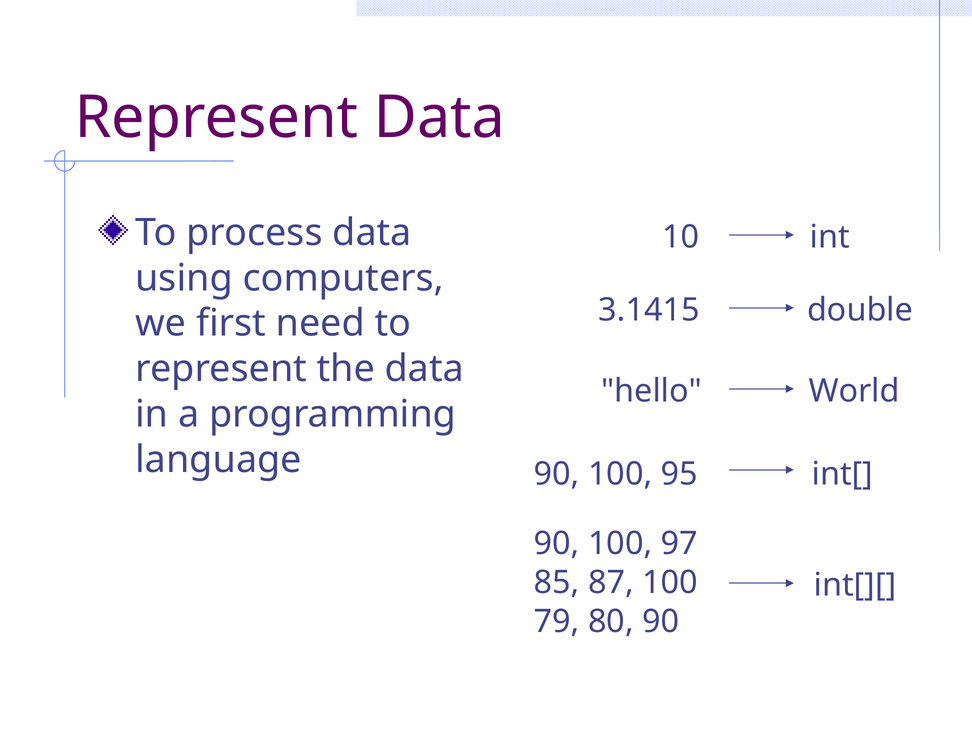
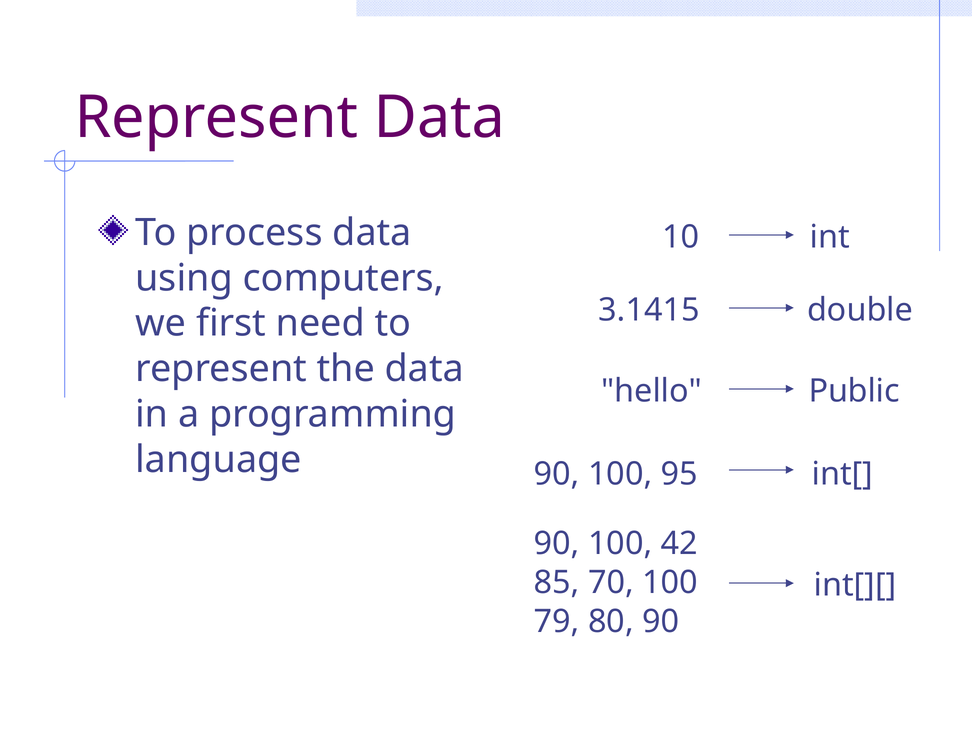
World: World -> Public
97: 97 -> 42
87: 87 -> 70
